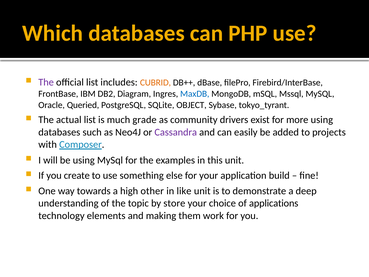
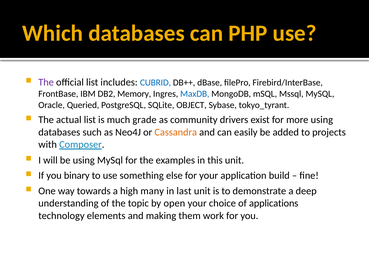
CUBRID colour: orange -> blue
Diagram: Diagram -> Memory
Cassandra colour: purple -> orange
create: create -> binary
other: other -> many
like: like -> last
store: store -> open
